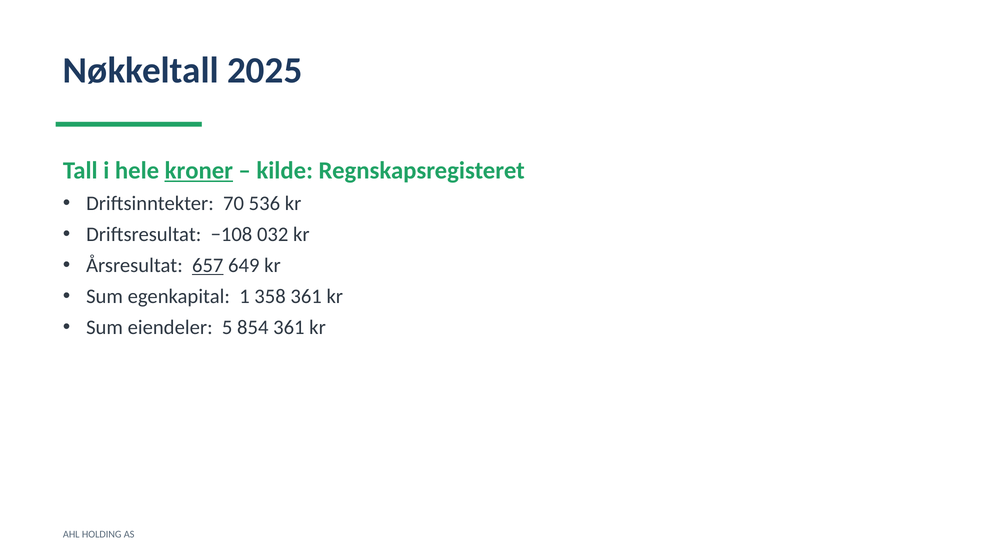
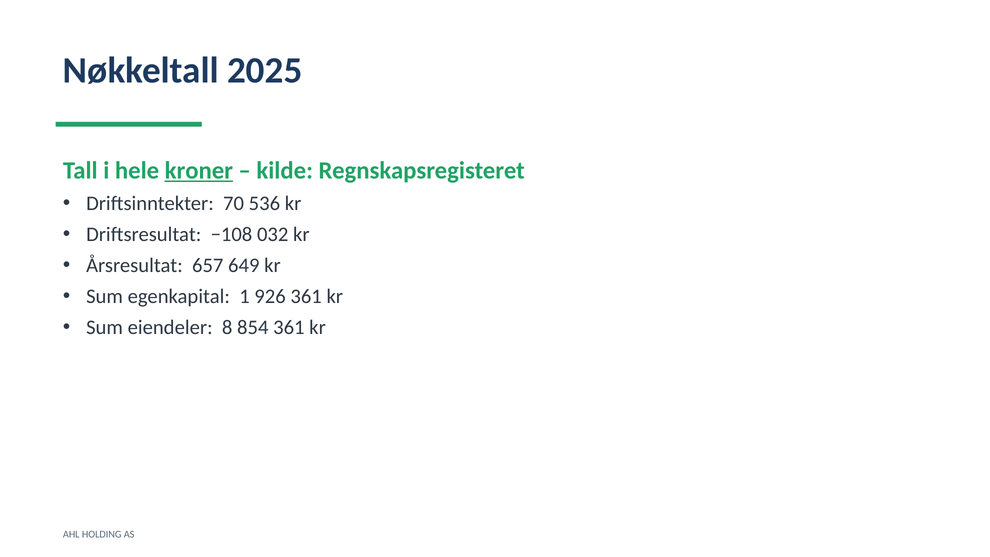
657 underline: present -> none
358: 358 -> 926
5: 5 -> 8
